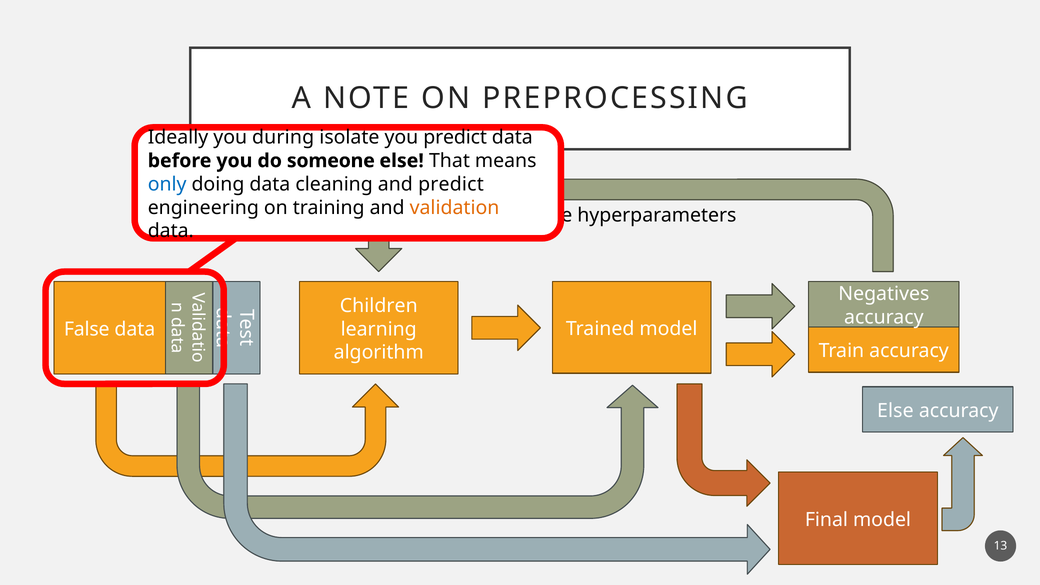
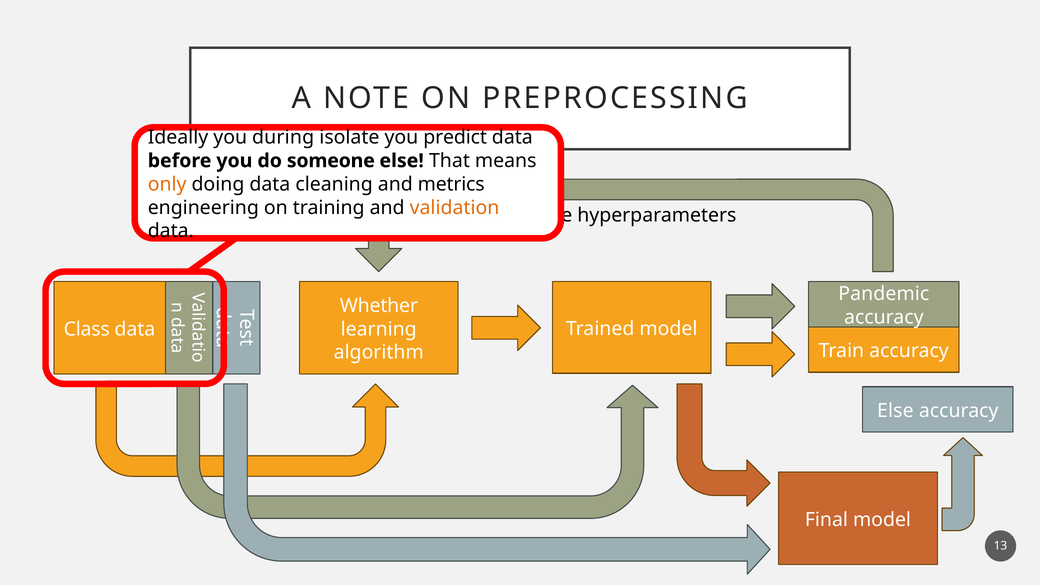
only colour: blue -> orange
and predict: predict -> metrics
Negatives: Negatives -> Pandemic
Children: Children -> Whether
False: False -> Class
